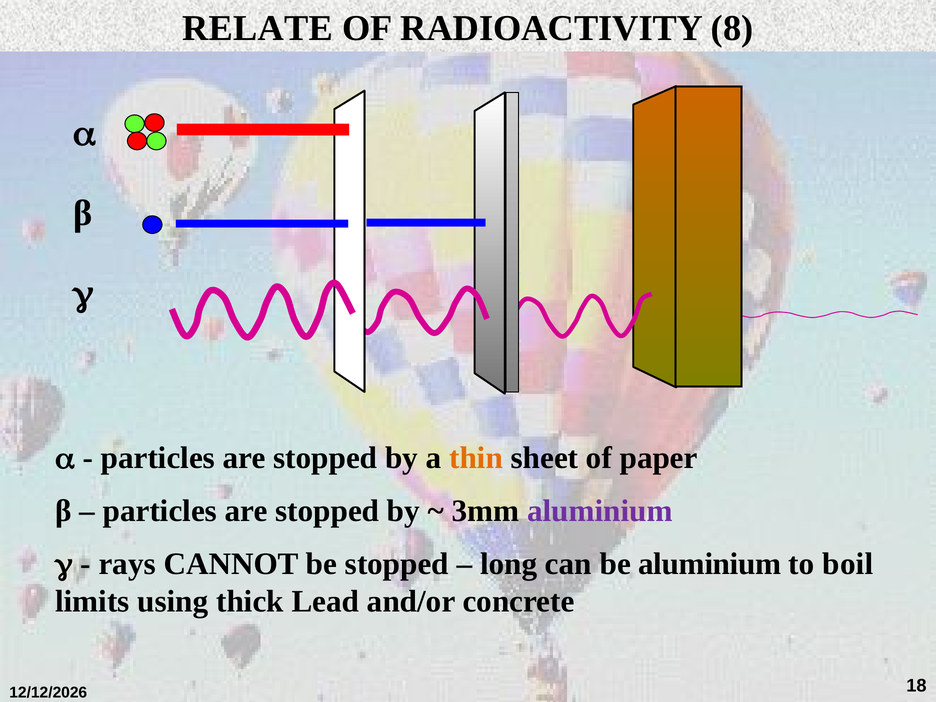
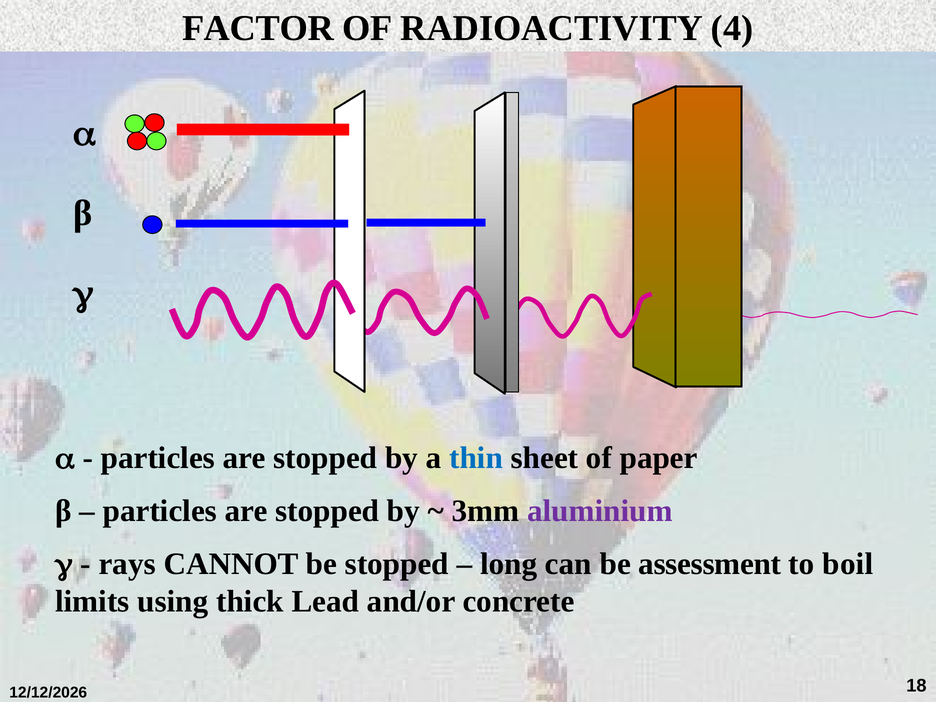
RELATE: RELATE -> FACTOR
8: 8 -> 4
thin colour: orange -> blue
be aluminium: aluminium -> assessment
